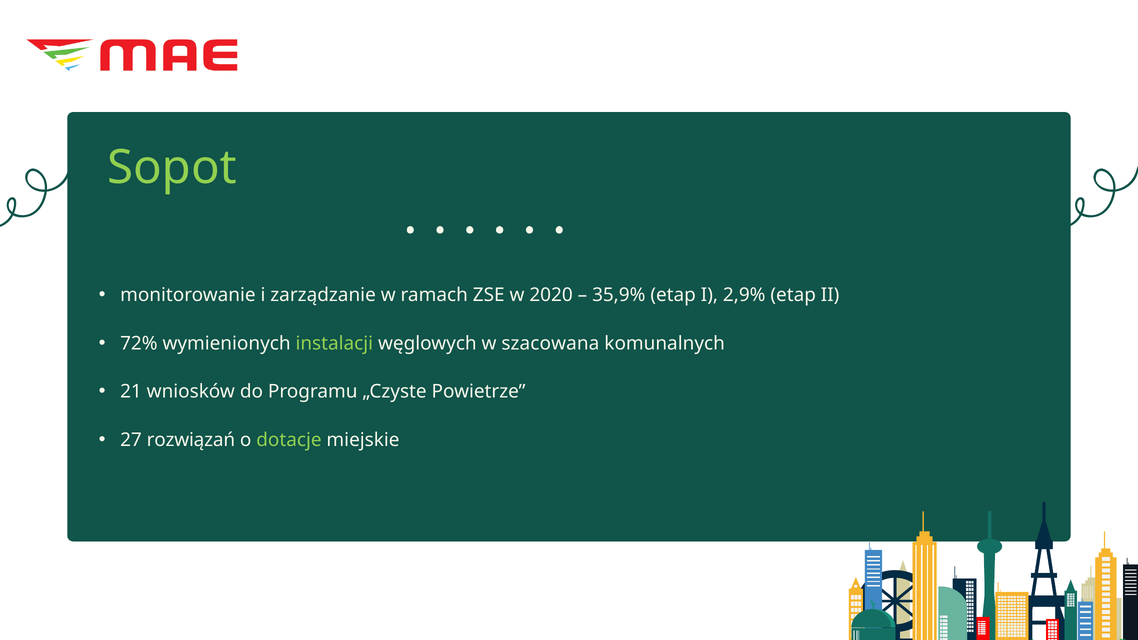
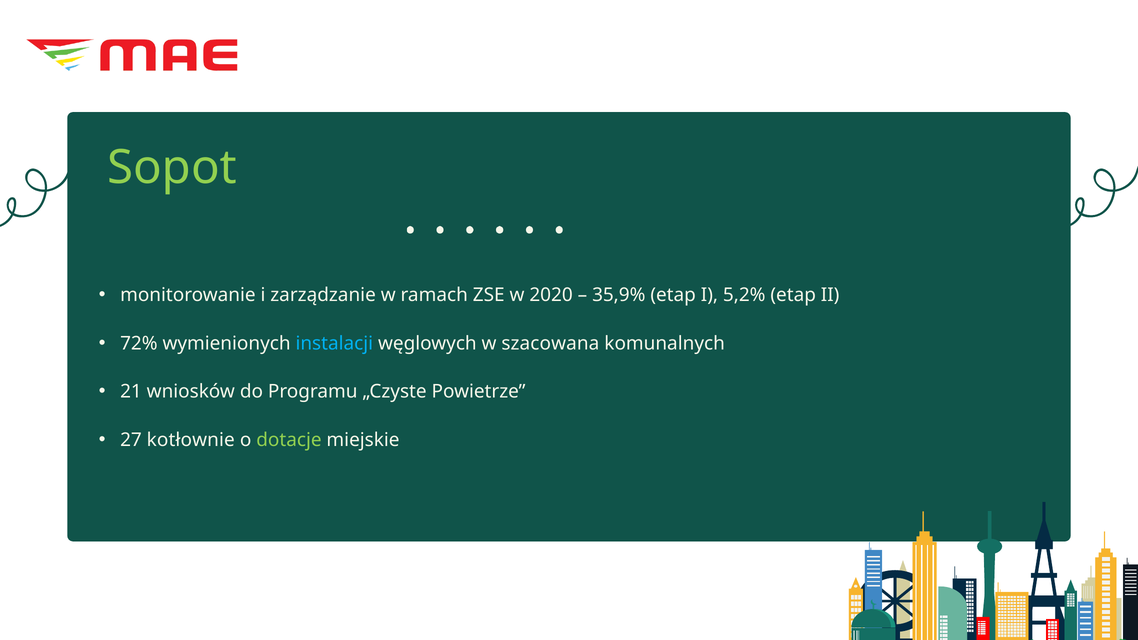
2,9%: 2,9% -> 5,2%
instalacji colour: light green -> light blue
rozwiązań: rozwiązań -> kotłownie
